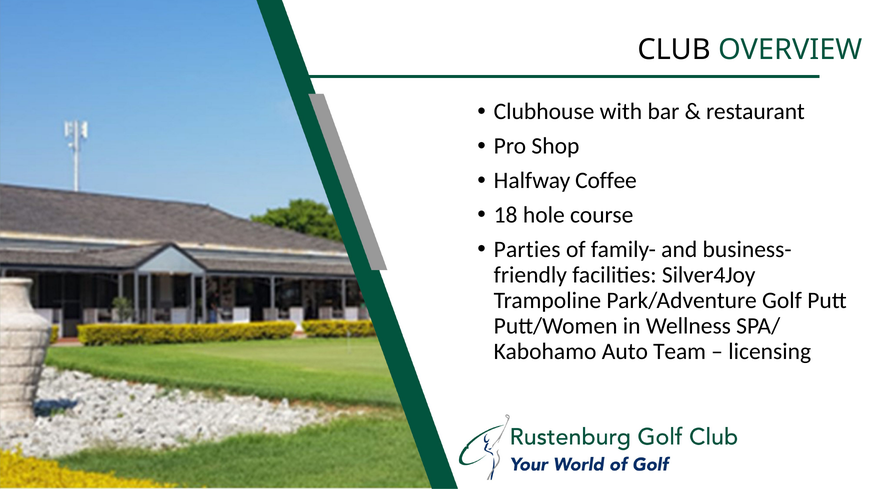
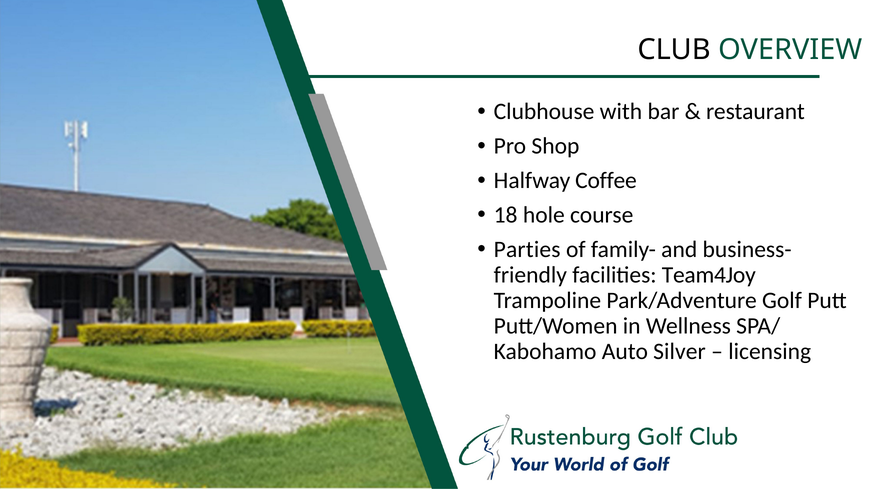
Silver4Joy: Silver4Joy -> Team4Joy
Team: Team -> Silver
